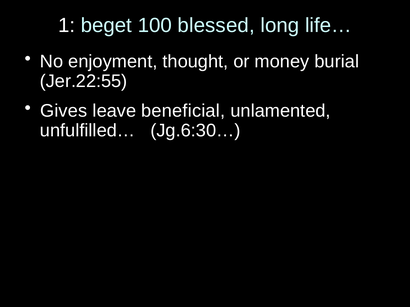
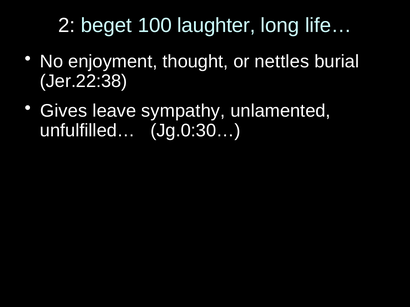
1: 1 -> 2
blessed: blessed -> laughter
money: money -> nettles
Jer.22:55: Jer.22:55 -> Jer.22:38
beneficial: beneficial -> sympathy
Jg.6:30…: Jg.6:30… -> Jg.0:30…
